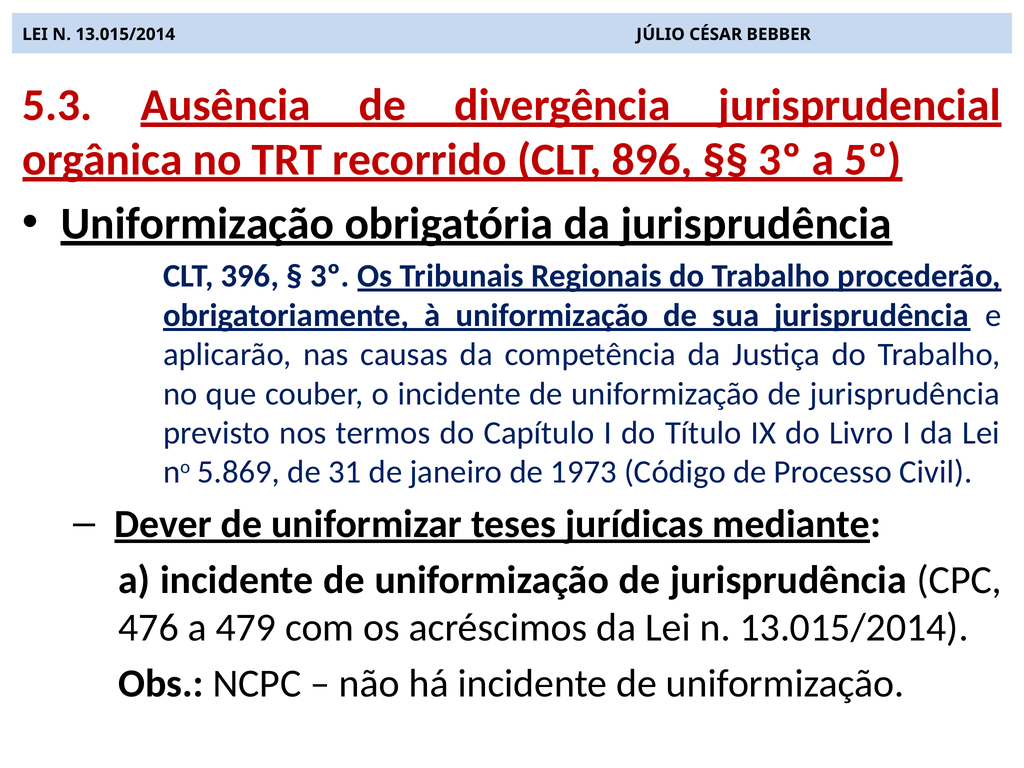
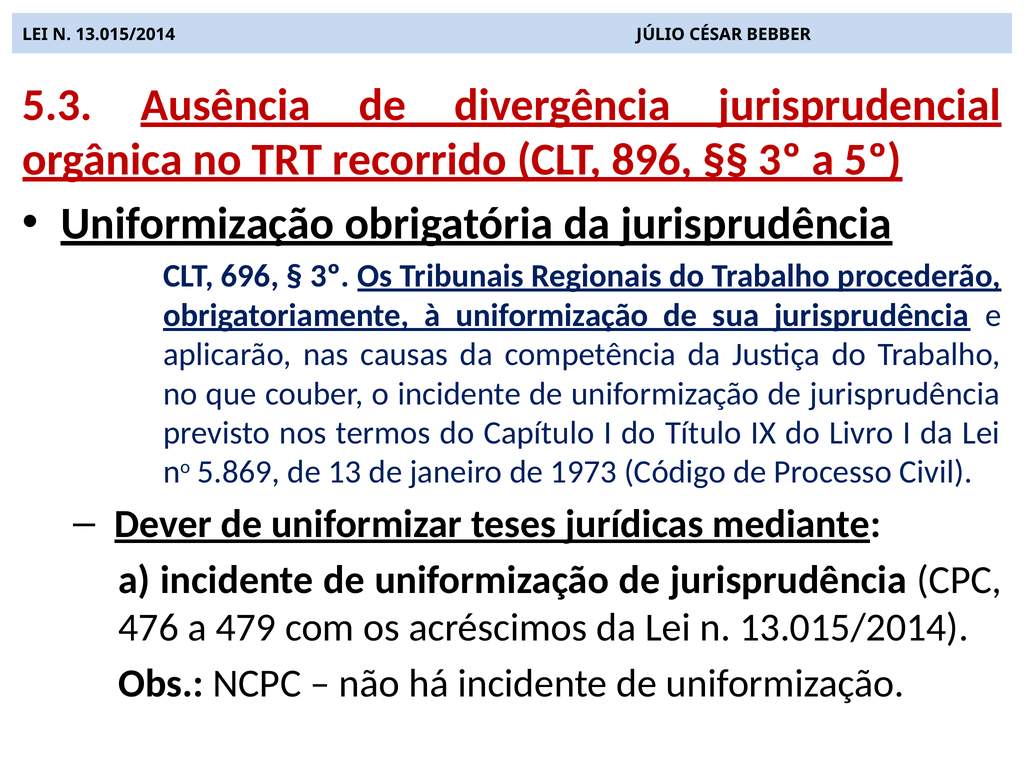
396: 396 -> 696
31: 31 -> 13
